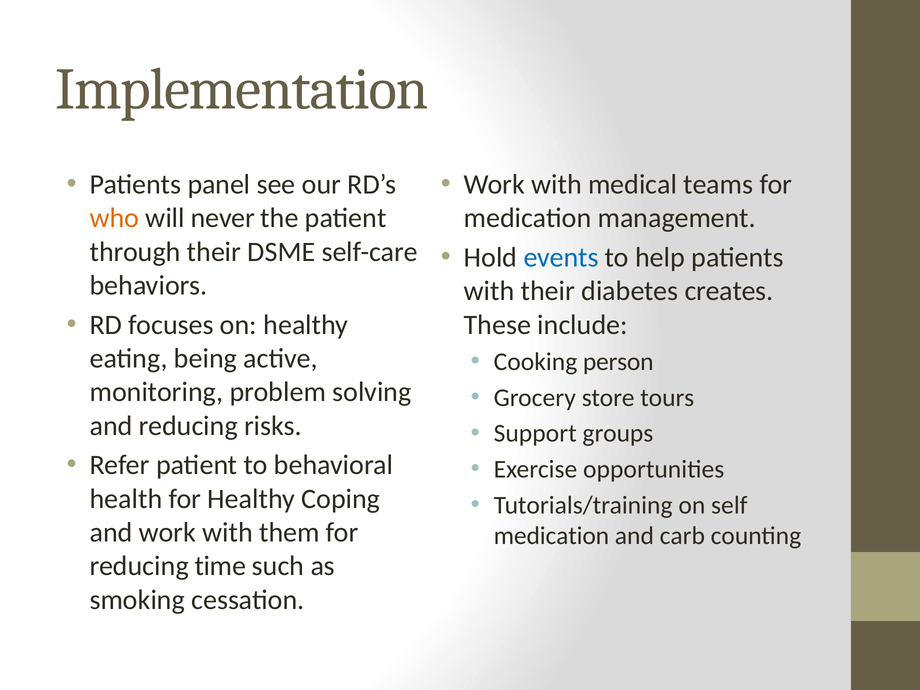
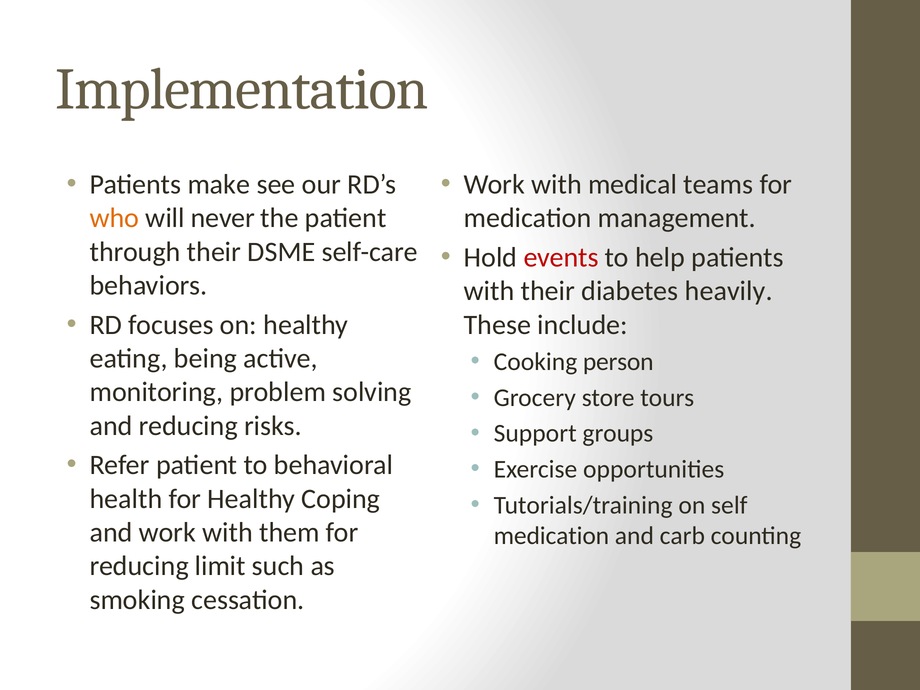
panel: panel -> make
events colour: blue -> red
creates: creates -> heavily
time: time -> limit
